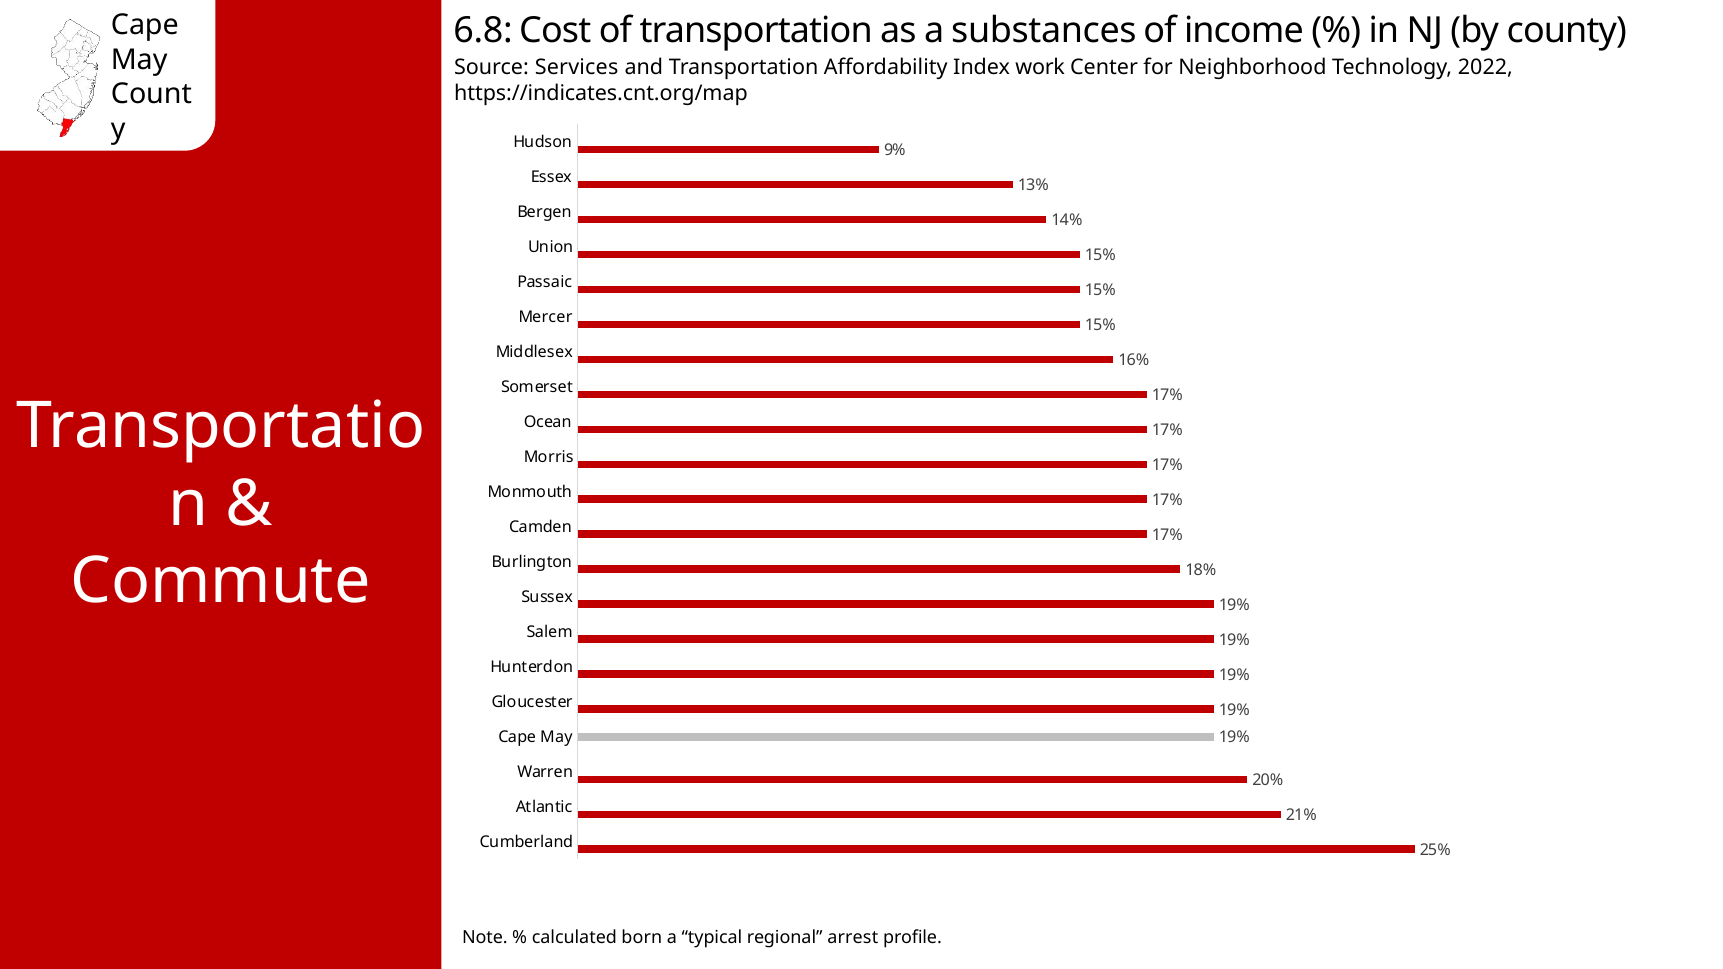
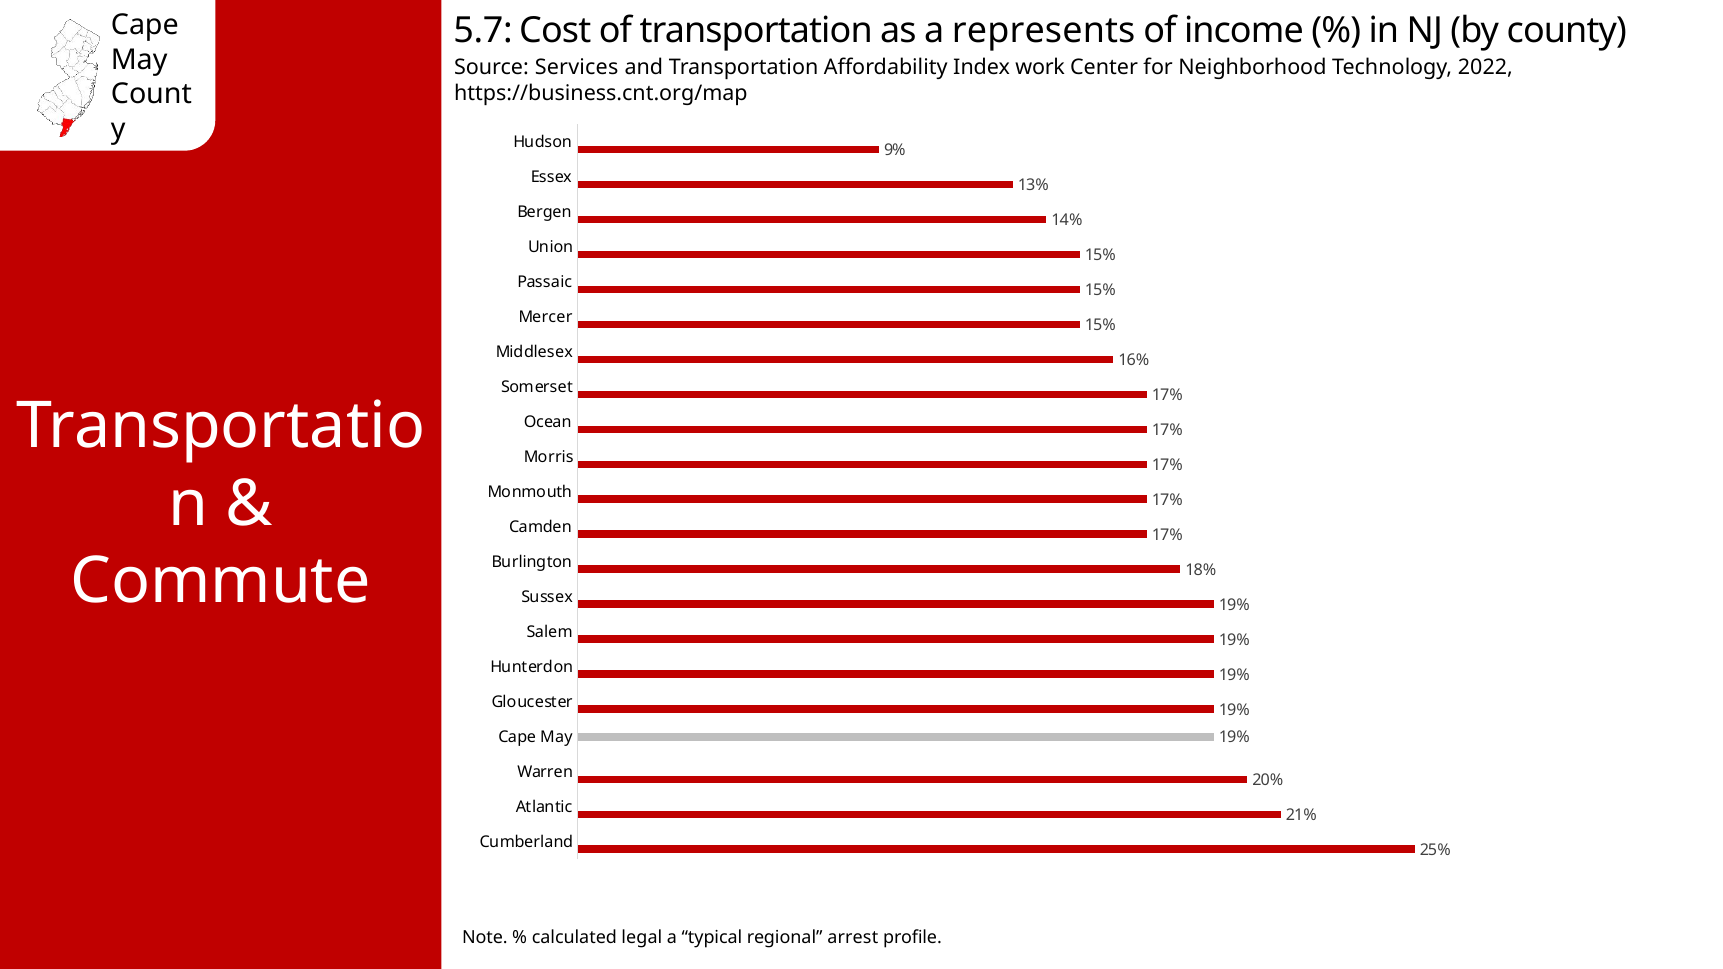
6.8: 6.8 -> 5.7
substances: substances -> represents
https://indicates.cnt.org/map: https://indicates.cnt.org/map -> https://business.cnt.org/map
born: born -> legal
